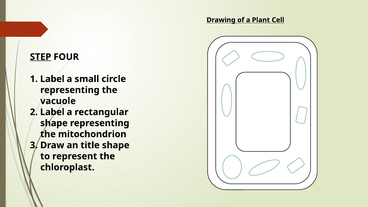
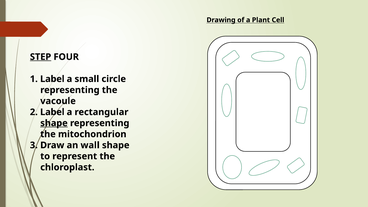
vacuole: vacuole -> vacoule
shape at (54, 123) underline: none -> present
title: title -> wall
